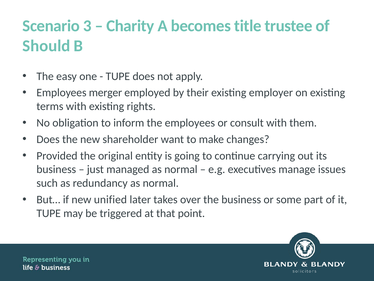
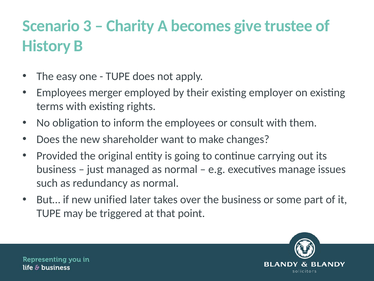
title: title -> give
Should: Should -> History
